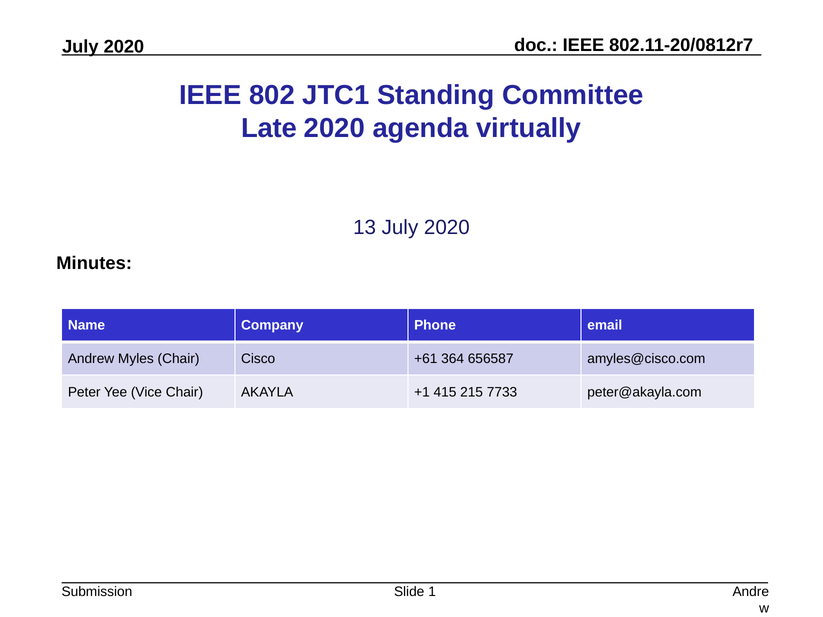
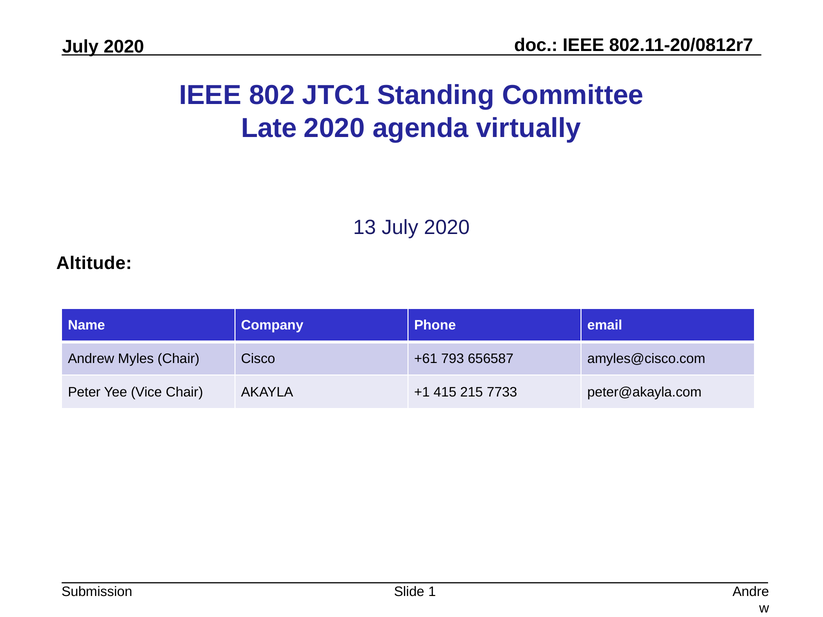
Minutes: Minutes -> Altitude
364: 364 -> 793
